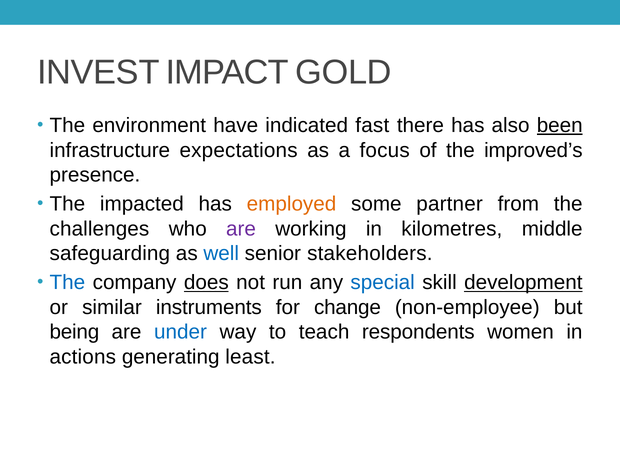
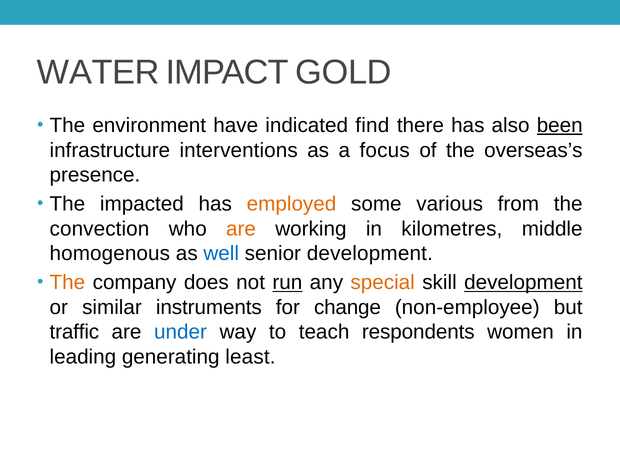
INVEST: INVEST -> WATER
fast: fast -> find
expectations: expectations -> interventions
improved’s: improved’s -> overseas’s
partner: partner -> various
challenges: challenges -> convection
are at (241, 229) colour: purple -> orange
safeguarding: safeguarding -> homogenous
senior stakeholders: stakeholders -> development
The at (67, 283) colour: blue -> orange
does underline: present -> none
run underline: none -> present
special colour: blue -> orange
being: being -> traffic
actions: actions -> leading
